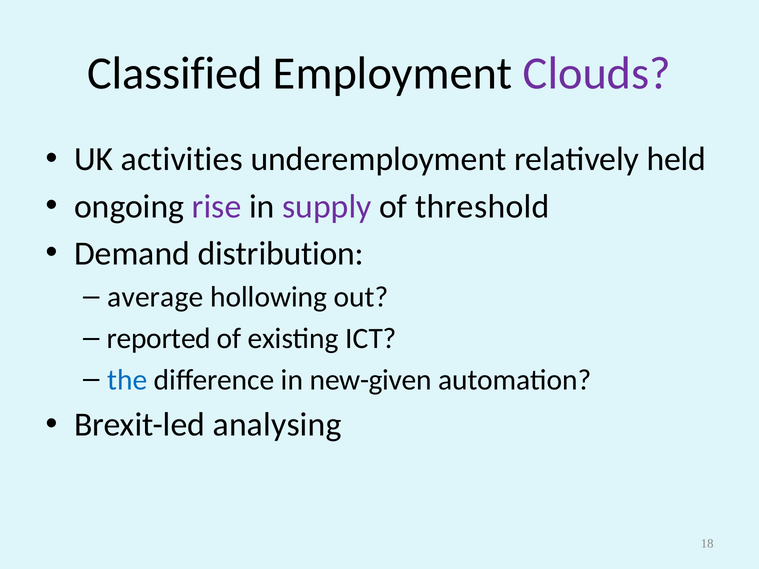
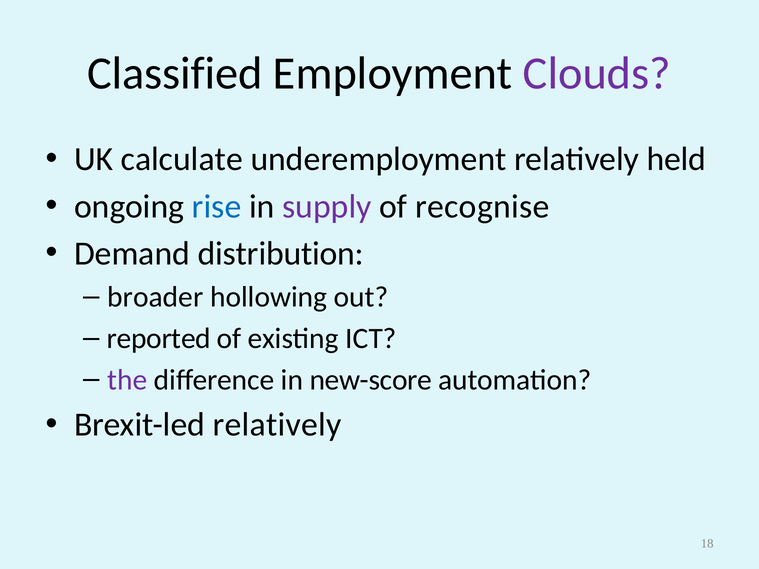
activities: activities -> calculate
rise colour: purple -> blue
threshold: threshold -> recognise
average: average -> broader
the colour: blue -> purple
new-given: new-given -> new-score
Brexit-led analysing: analysing -> relatively
